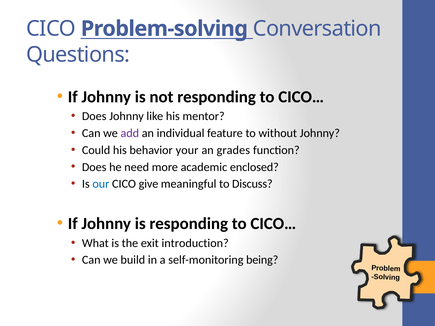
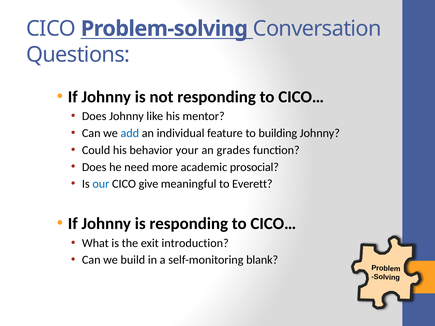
add colour: purple -> blue
without: without -> building
enclosed: enclosed -> prosocial
Discuss: Discuss -> Everett
being: being -> blank
